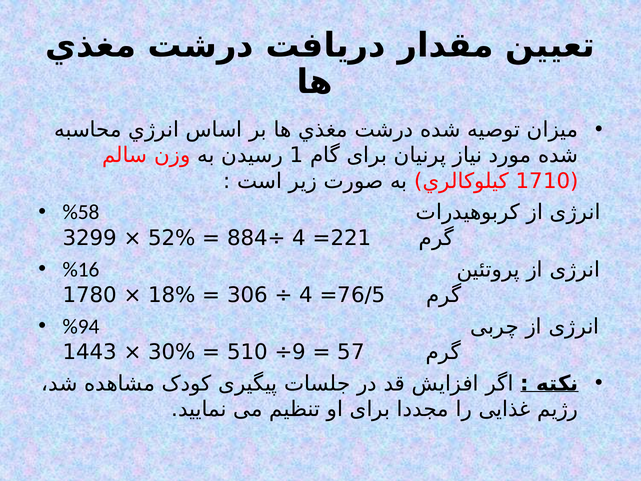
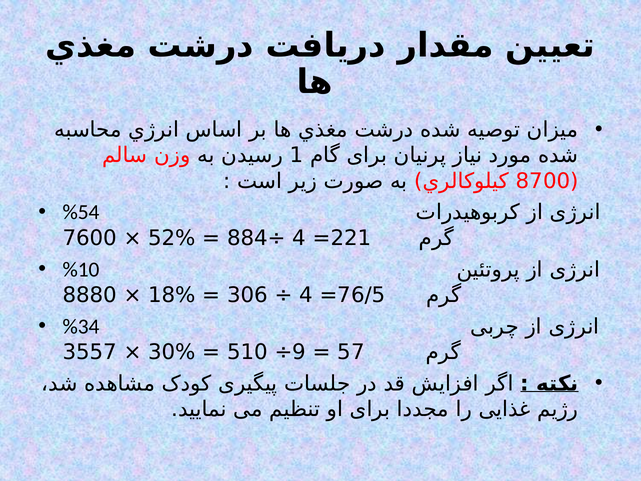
1710: 1710 -> 8700
%58: %58 -> %54
3299: 3299 -> 7600
%16: %16 -> %10
1780: 1780 -> 8880
%94: %94 -> %34
1443: 1443 -> 3557
